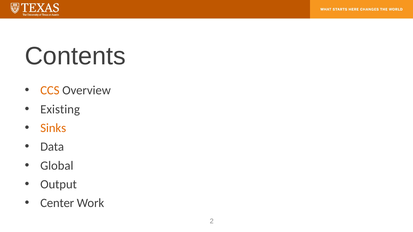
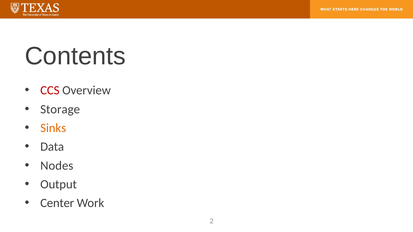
CCS colour: orange -> red
Existing: Existing -> Storage
Global: Global -> Nodes
